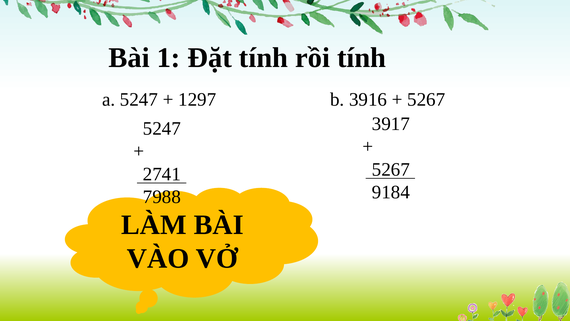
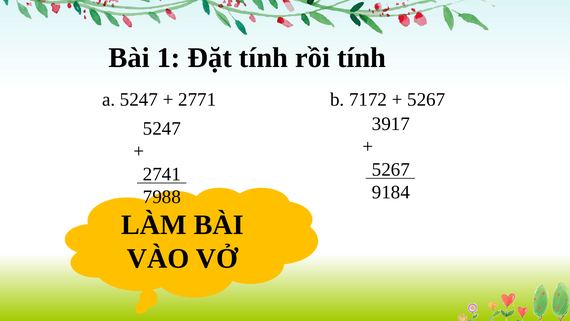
1297: 1297 -> 2771
3916: 3916 -> 7172
